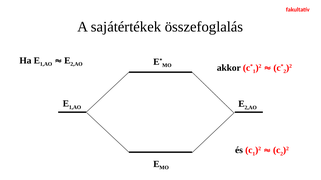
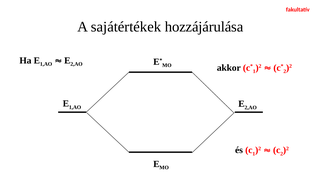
összefoglalás: összefoglalás -> hozzájárulása
